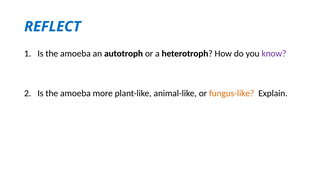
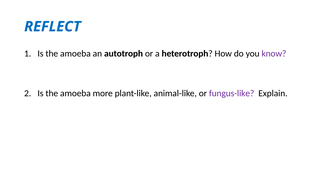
fungus-like colour: orange -> purple
